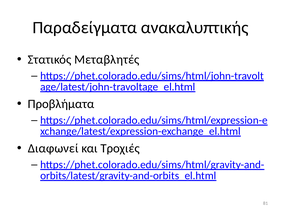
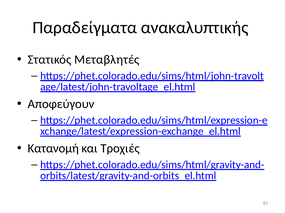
Προβλήματα: Προβλήματα -> Αποφεύγουν
Διαφωνεί: Διαφωνεί -> Κατανομή
